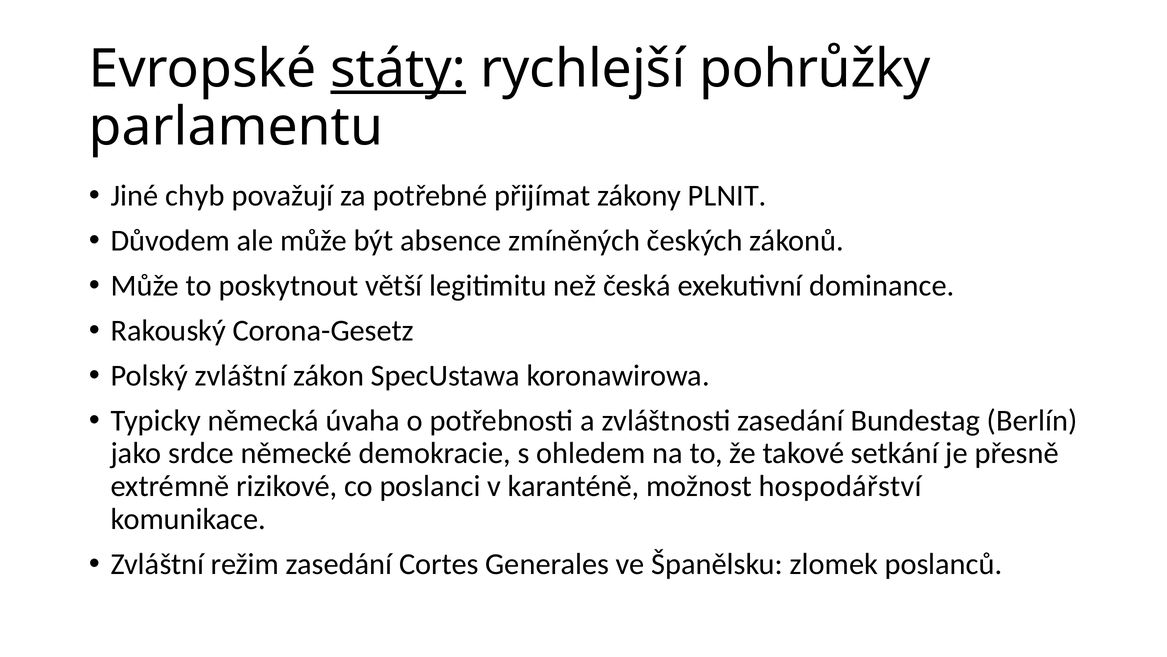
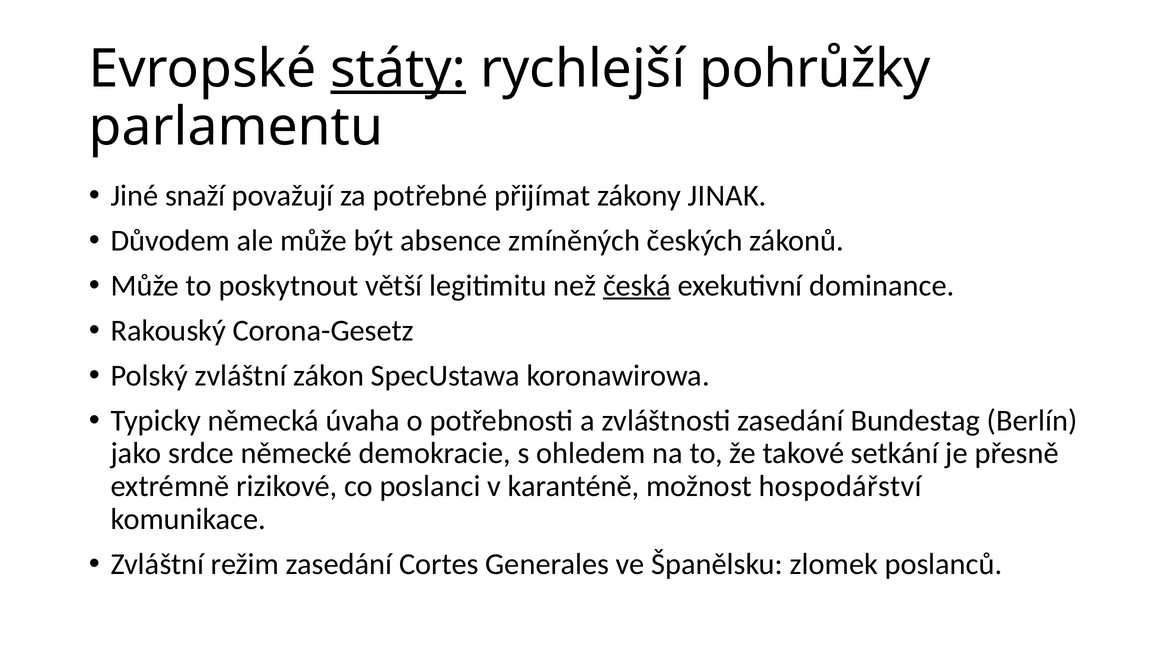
chyb: chyb -> snaží
PLNIT: PLNIT -> JINAK
česká underline: none -> present
